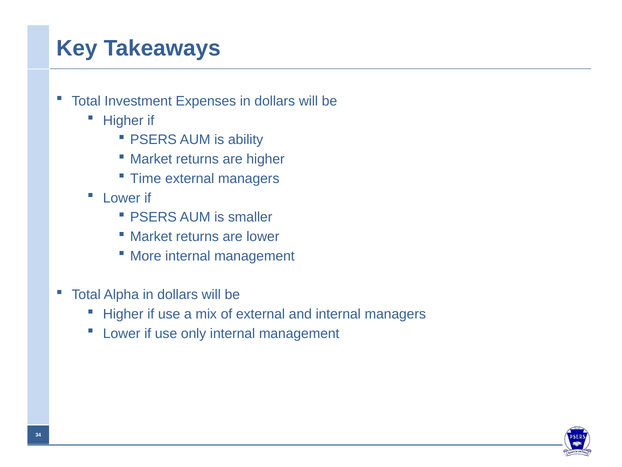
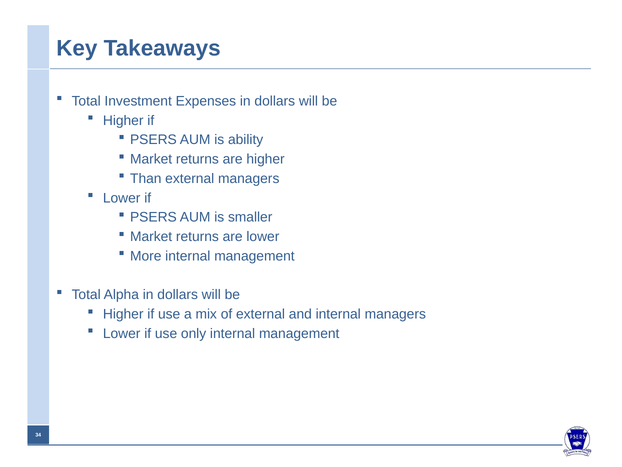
Time: Time -> Than
